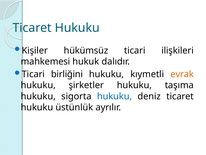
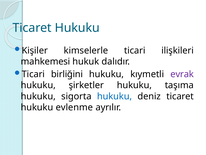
hükümsüz: hükümsüz -> kimselerle
evrak colour: orange -> purple
üstünlük: üstünlük -> evlenme
